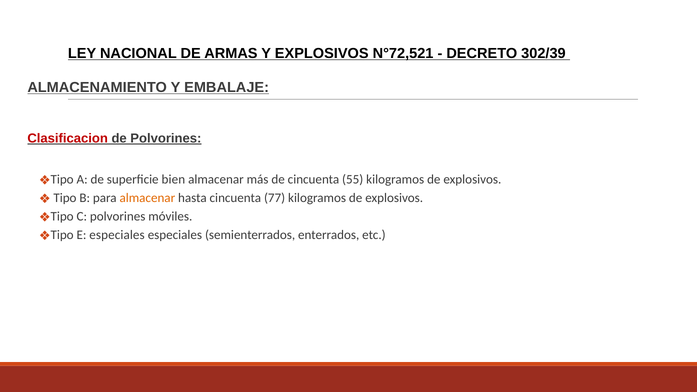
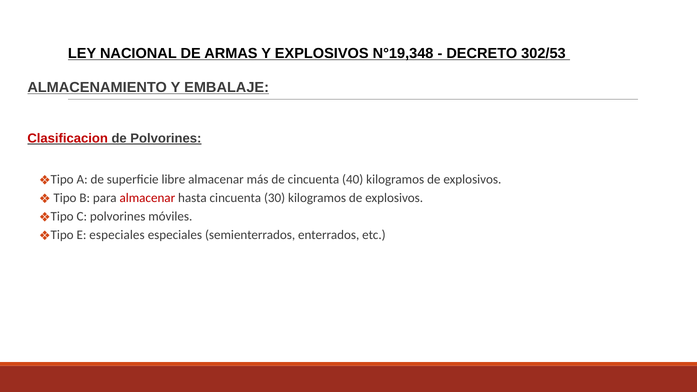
N°72,521: N°72,521 -> N°19,348
302/39: 302/39 -> 302/53
bien: bien -> libre
55: 55 -> 40
almacenar at (147, 198) colour: orange -> red
77: 77 -> 30
